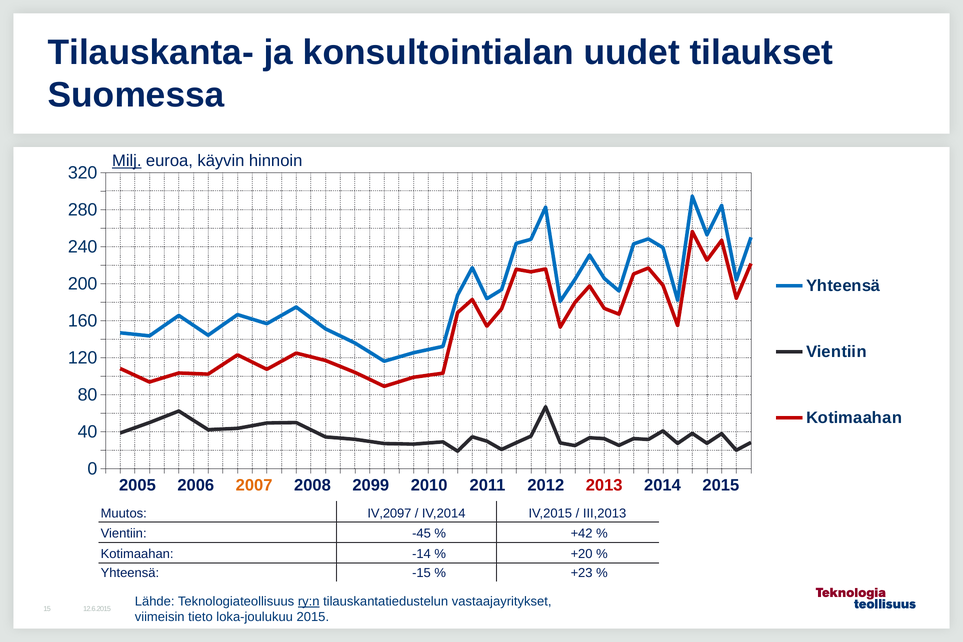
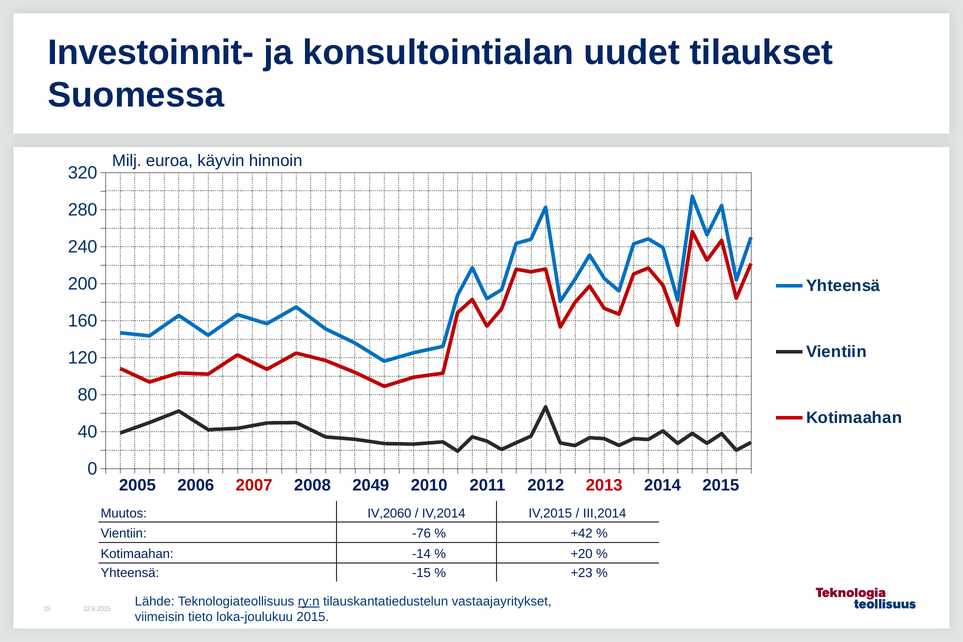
Tilauskanta-: Tilauskanta- -> Investoinnit-
Milj underline: present -> none
2007 colour: orange -> red
2099: 2099 -> 2049
IV,2097: IV,2097 -> IV,2060
III,2013: III,2013 -> III,2014
-45: -45 -> -76
